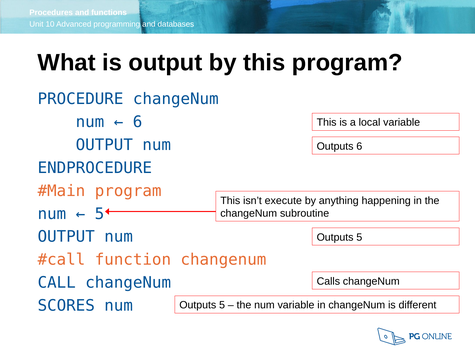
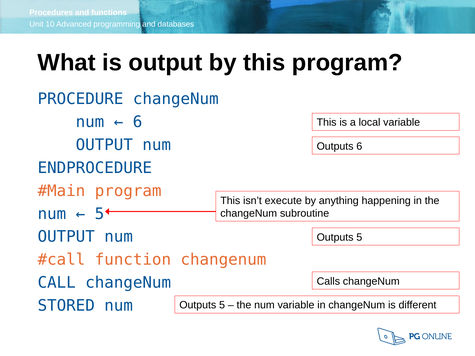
SCORES: SCORES -> STORED
